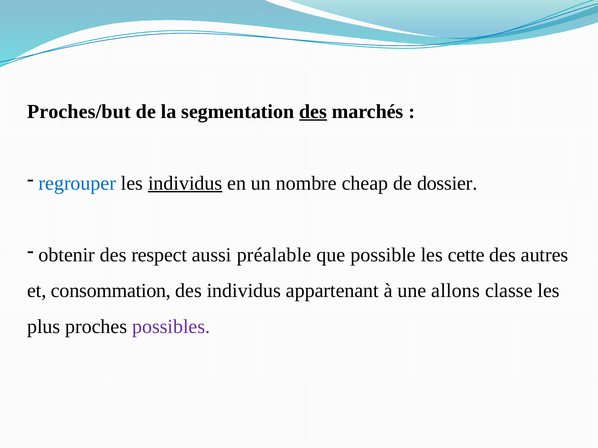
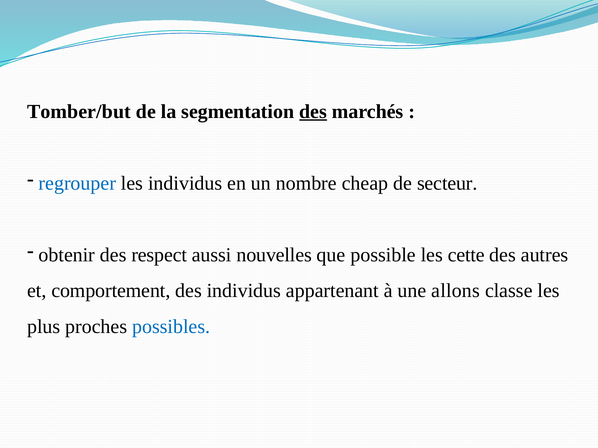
Proches/but: Proches/but -> Tomber/but
individus at (185, 183) underline: present -> none
dossier: dossier -> secteur
préalable: préalable -> nouvelles
consommation: consommation -> comportement
possibles colour: purple -> blue
